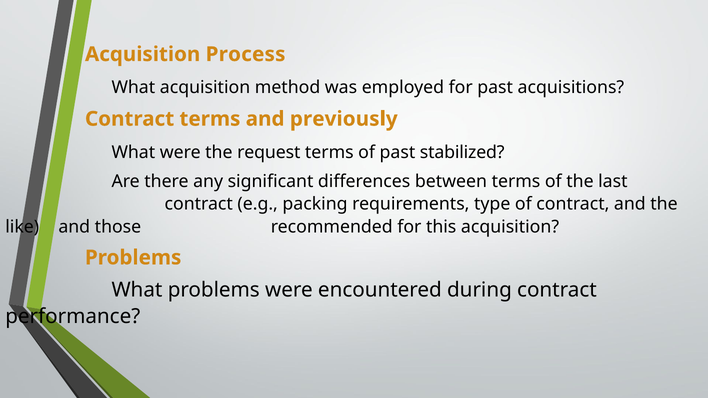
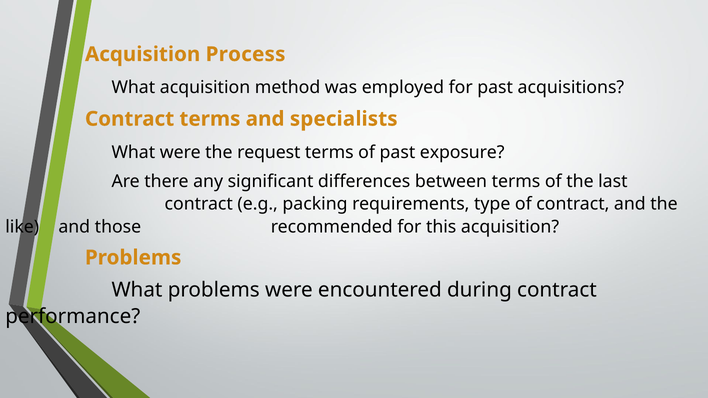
previously: previously -> specialists
stabilized: stabilized -> exposure
